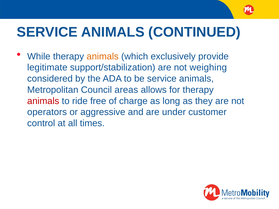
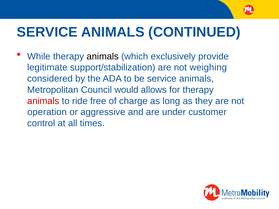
animals at (103, 56) colour: orange -> black
areas: areas -> would
operators: operators -> operation
